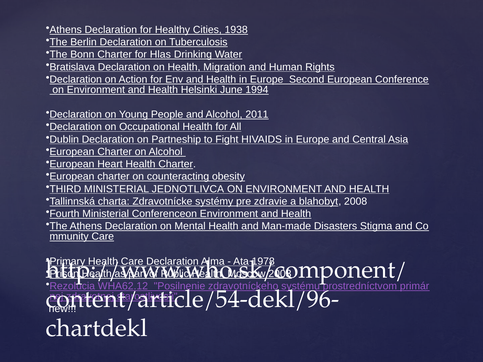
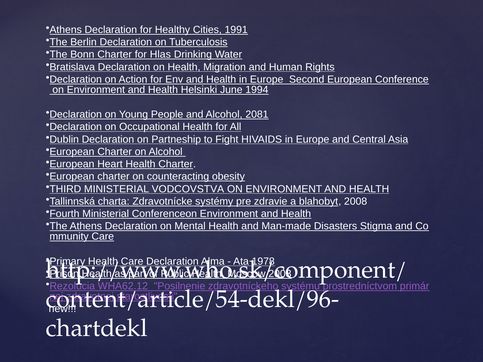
1938: 1938 -> 1991
2011: 2011 -> 2081
JEDNOTLIVCA: JEDNOTLIVCA -> VODCOVSTVA
